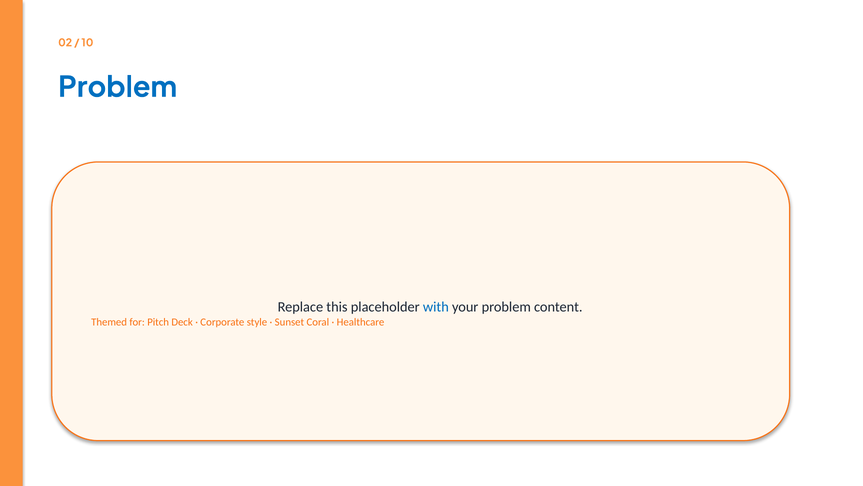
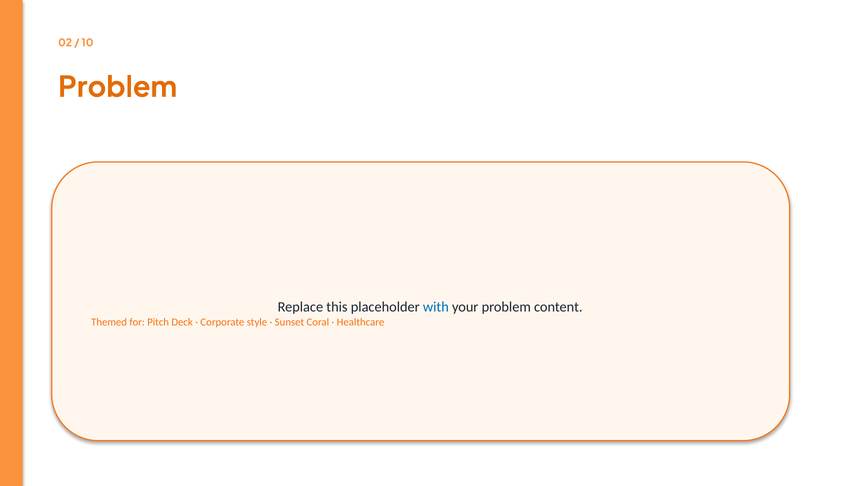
Problem at (118, 87) colour: blue -> orange
